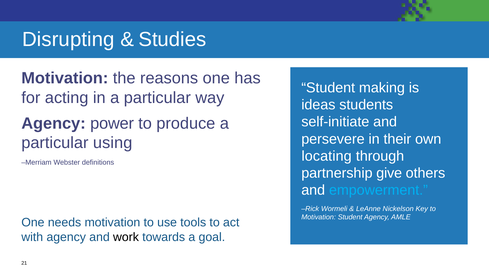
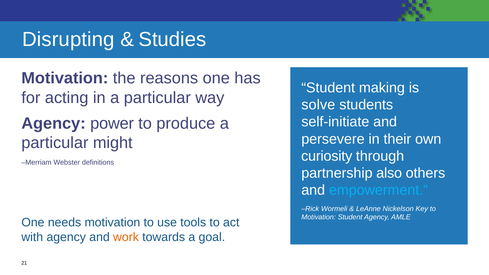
ideas: ideas -> solve
using: using -> might
locating: locating -> curiosity
give: give -> also
work colour: black -> orange
